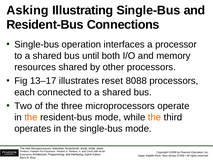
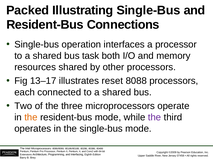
Asking: Asking -> Packed
until: until -> task
the at (154, 117) colour: orange -> purple
